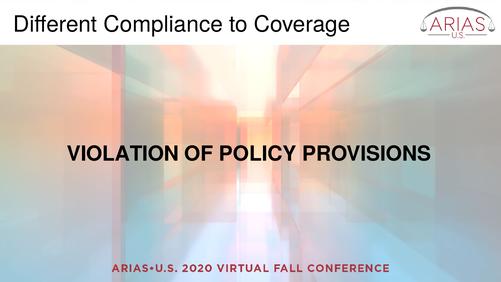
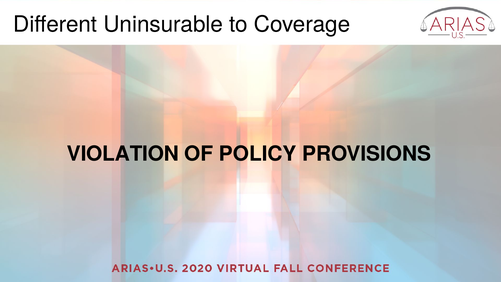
Compliance: Compliance -> Uninsurable
